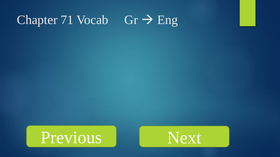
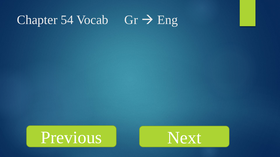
71: 71 -> 54
